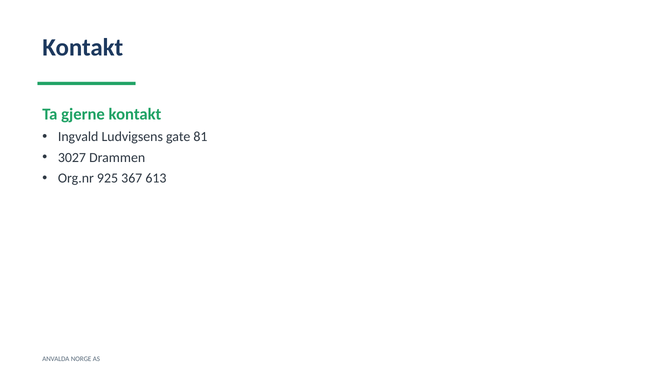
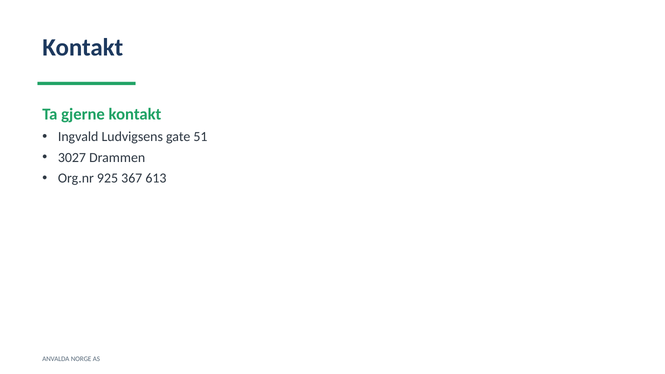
81: 81 -> 51
